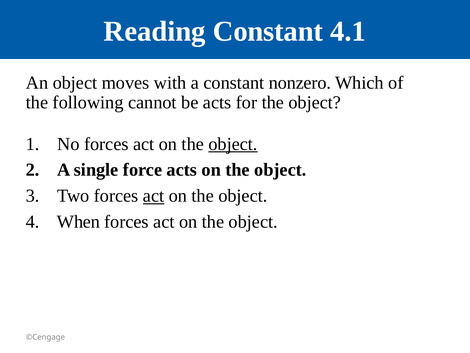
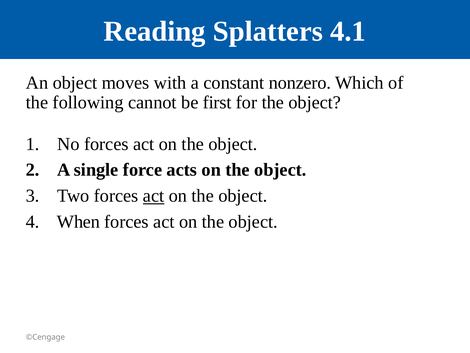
Reading Constant: Constant -> Splatters
be acts: acts -> first
object at (233, 144) underline: present -> none
